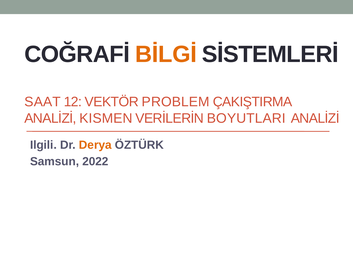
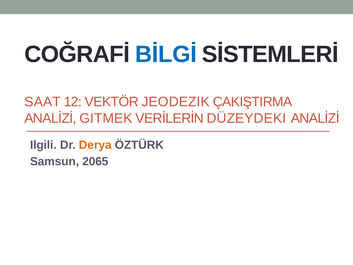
BİLGİ colour: orange -> blue
PROBLEM: PROBLEM -> JEODEZIK
KISMEN: KISMEN -> GITMEK
BOYUTLARI: BOYUTLARI -> DÜZEYDEKI
2022: 2022 -> 2065
